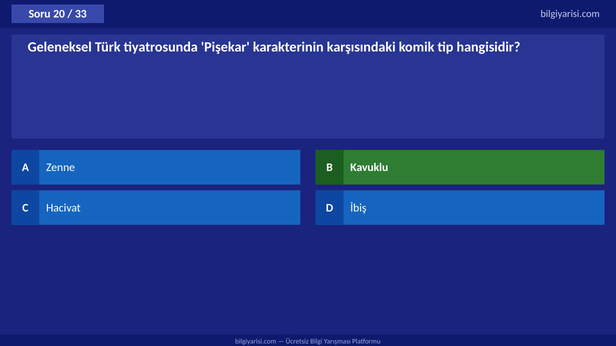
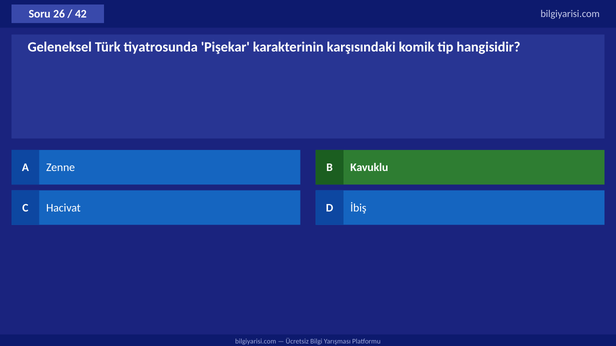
20: 20 -> 26
33: 33 -> 42
